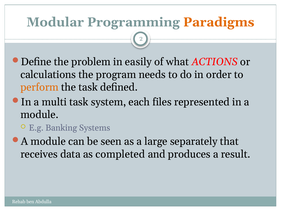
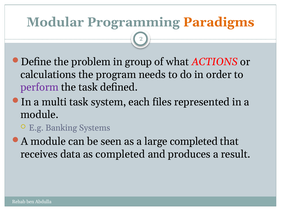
easily: easily -> group
perform colour: orange -> purple
large separately: separately -> completed
